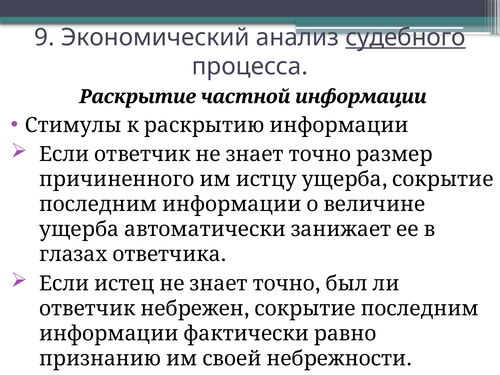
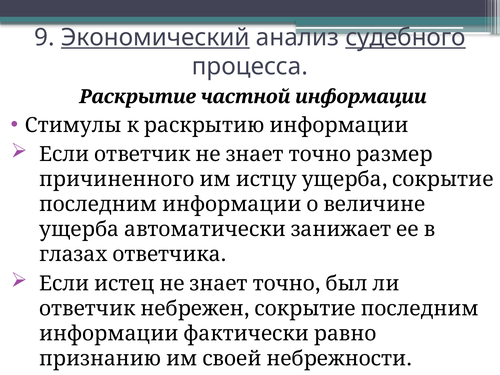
Экономический underline: none -> present
